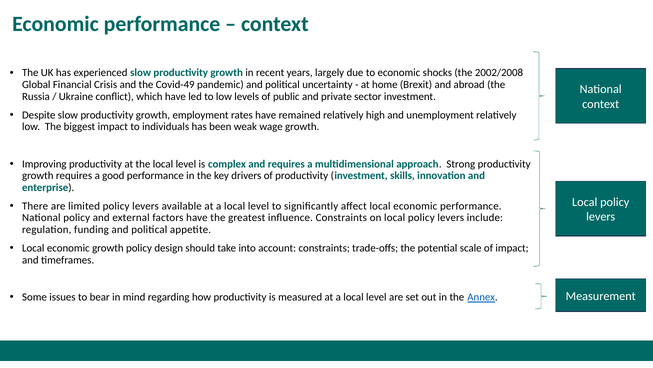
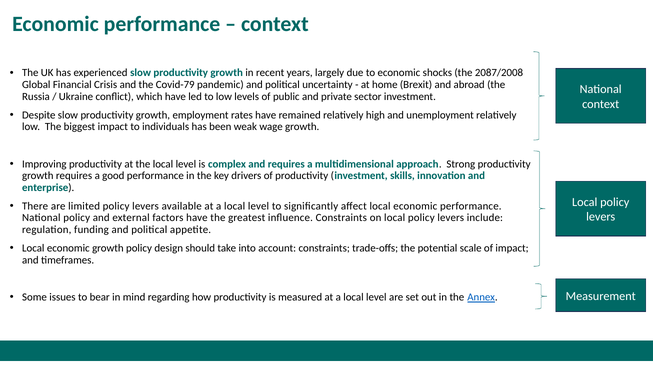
2002/2008: 2002/2008 -> 2087/2008
Covid-49: Covid-49 -> Covid-79
